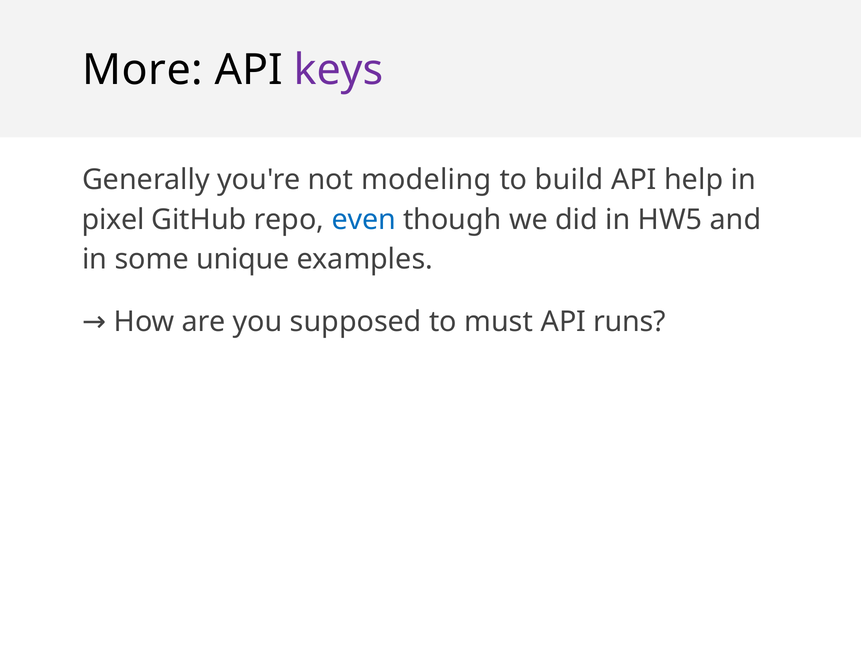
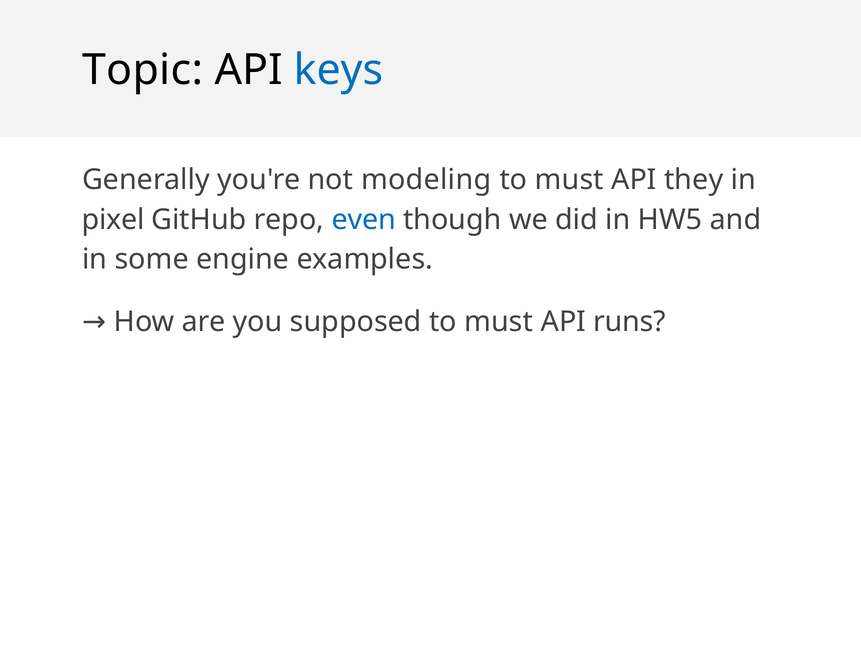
More: More -> Topic
keys colour: purple -> blue
build at (569, 180): build -> must
help: help -> they
unique: unique -> engine
